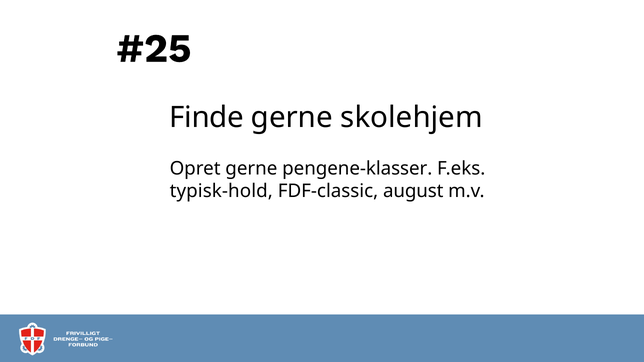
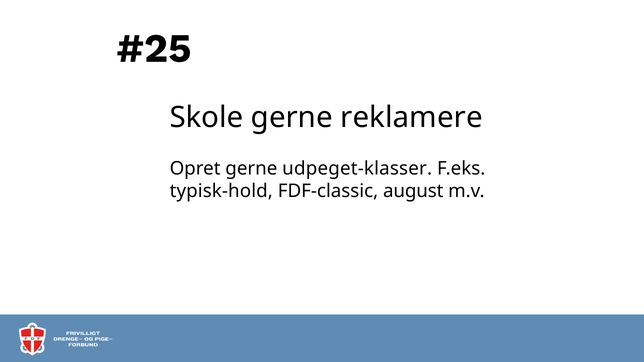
Finde: Finde -> Skole
skolehjem: skolehjem -> reklamere
pengene-klasser: pengene-klasser -> udpeget-klasser
